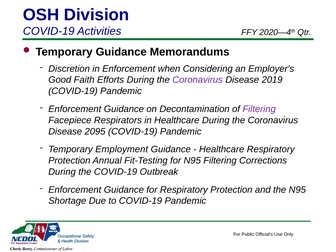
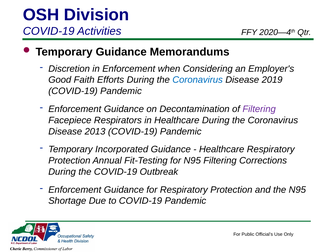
Coronavirus at (198, 80) colour: purple -> blue
2095: 2095 -> 2013
Employment: Employment -> Incorporated
